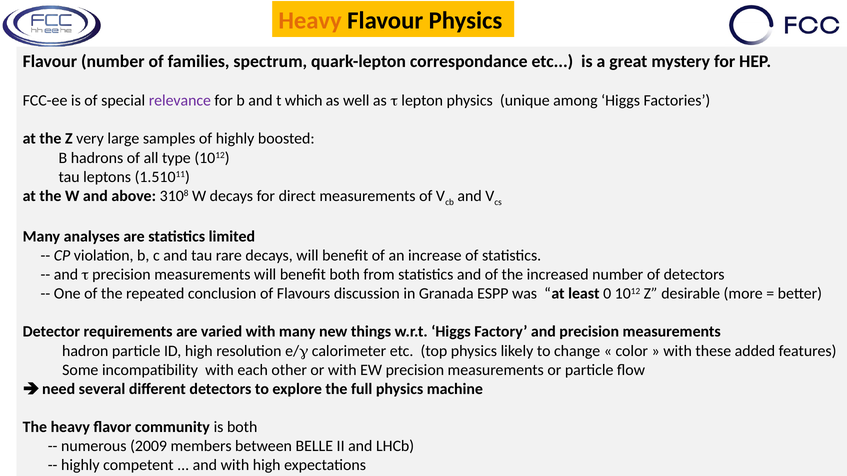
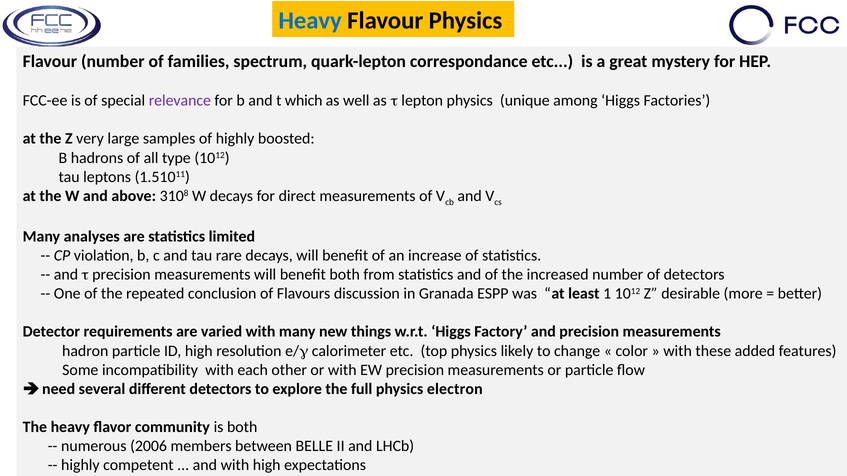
Heavy at (310, 21) colour: orange -> blue
0: 0 -> 1
machine: machine -> electron
2009: 2009 -> 2006
